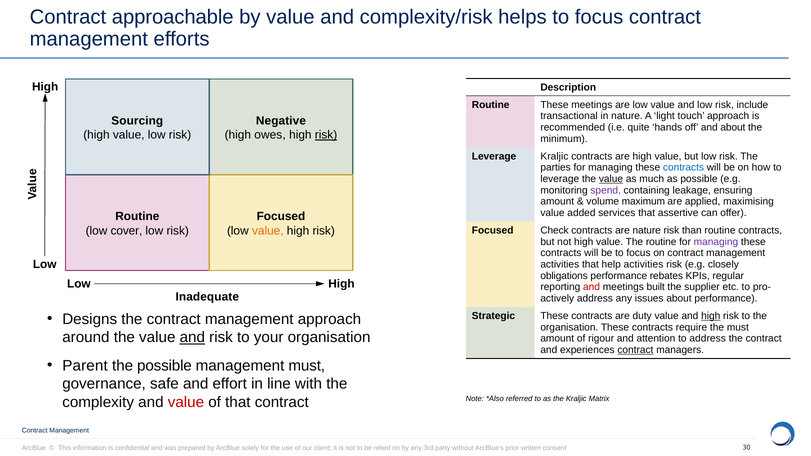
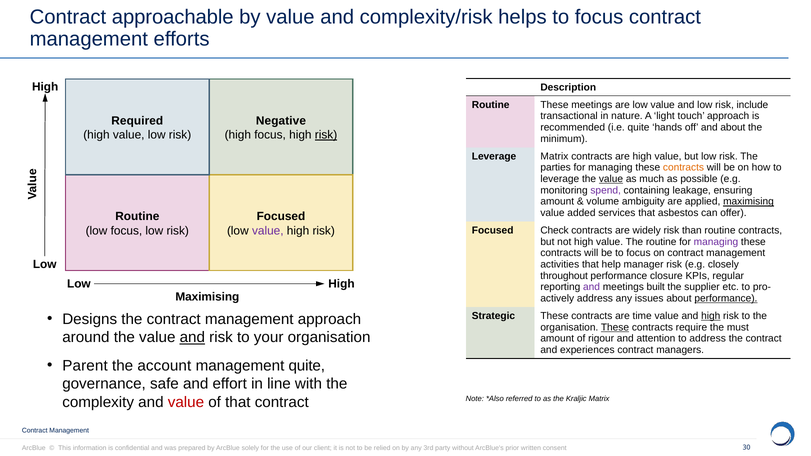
Sourcing: Sourcing -> Required
high owes: owes -> focus
Leverage Kraljic: Kraljic -> Matrix
contracts at (683, 168) colour: blue -> orange
maximum: maximum -> ambiguity
maximising at (748, 202) underline: none -> present
assertive: assertive -> asbestos
low cover: cover -> focus
value at (268, 231) colour: orange -> purple
are nature: nature -> widely
help activities: activities -> manager
obligations: obligations -> throughout
rebates: rebates -> closure
and at (592, 287) colour: red -> purple
Inadequate at (207, 297): Inadequate -> Maximising
performance at (726, 299) underline: none -> present
duty: duty -> time
These at (615, 327) underline: none -> present
contract at (635, 350) underline: present -> none
the possible: possible -> account
management must: must -> quite
